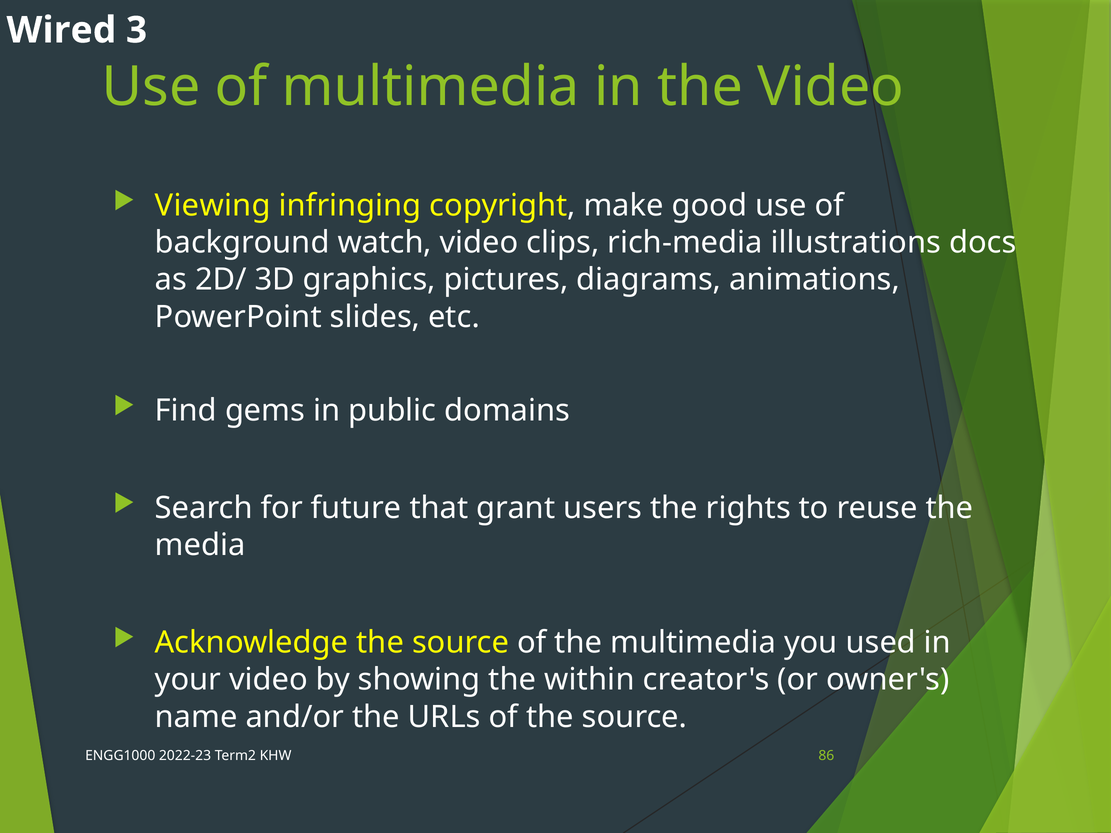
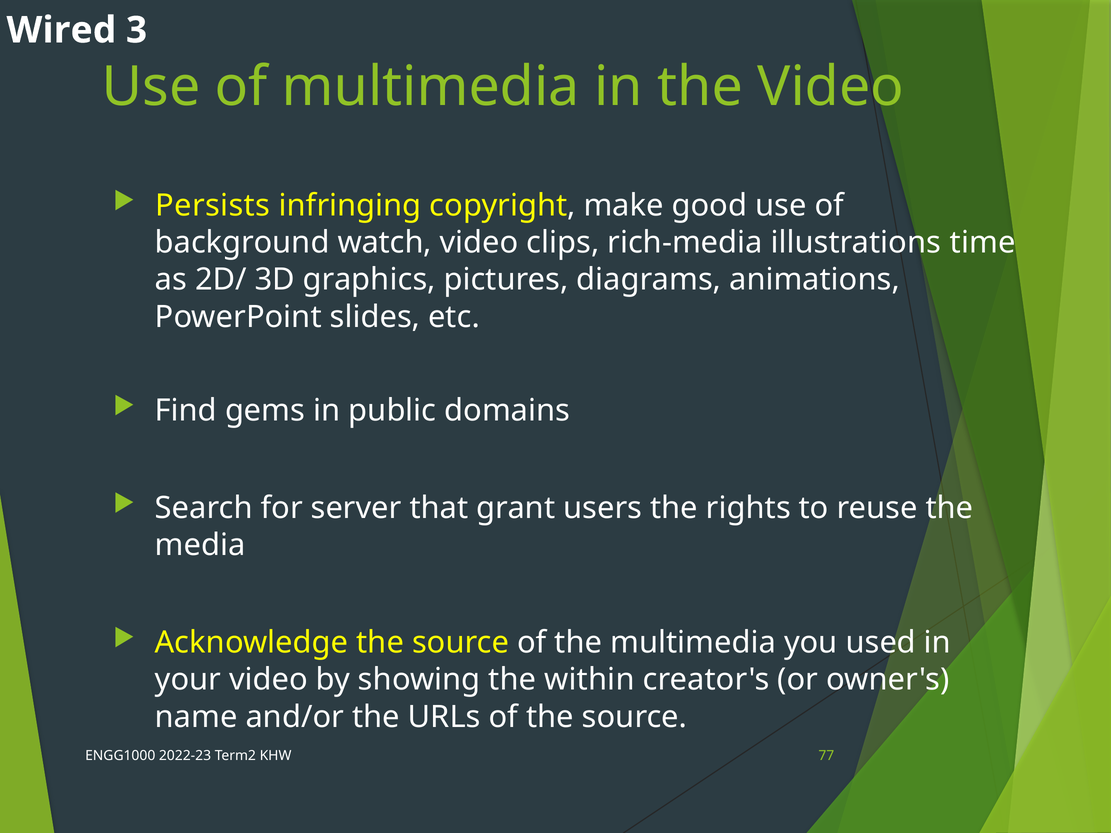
Viewing: Viewing -> Persists
docs: docs -> time
future: future -> server
86: 86 -> 77
